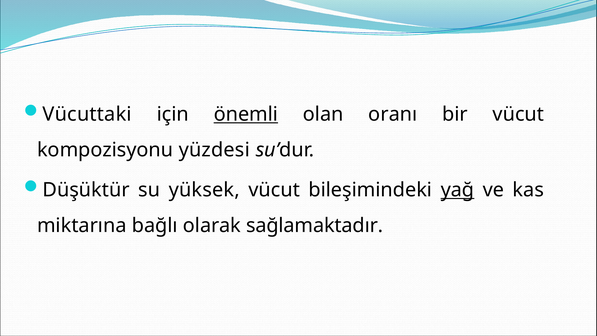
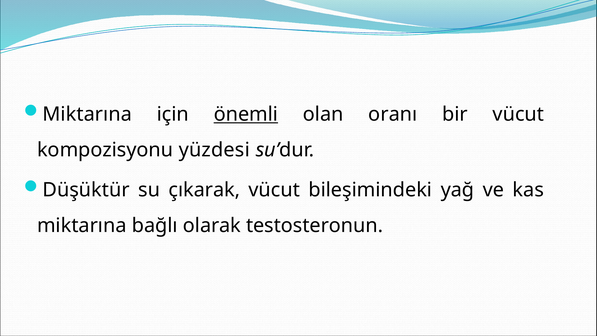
Vücuttaki at (87, 114): Vücuttaki -> Miktarına
yüksek: yüksek -> çıkarak
yağ underline: present -> none
sağlamaktadır: sağlamaktadır -> testosteronun
